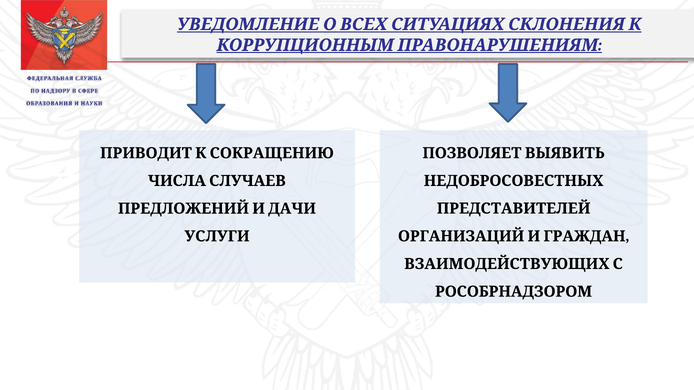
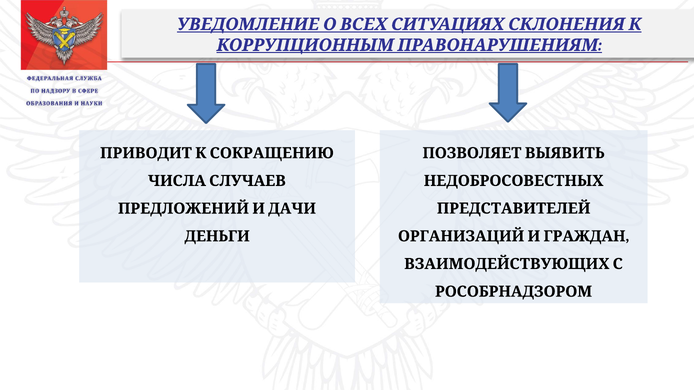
УСЛУГИ: УСЛУГИ -> ДЕНЬГИ
